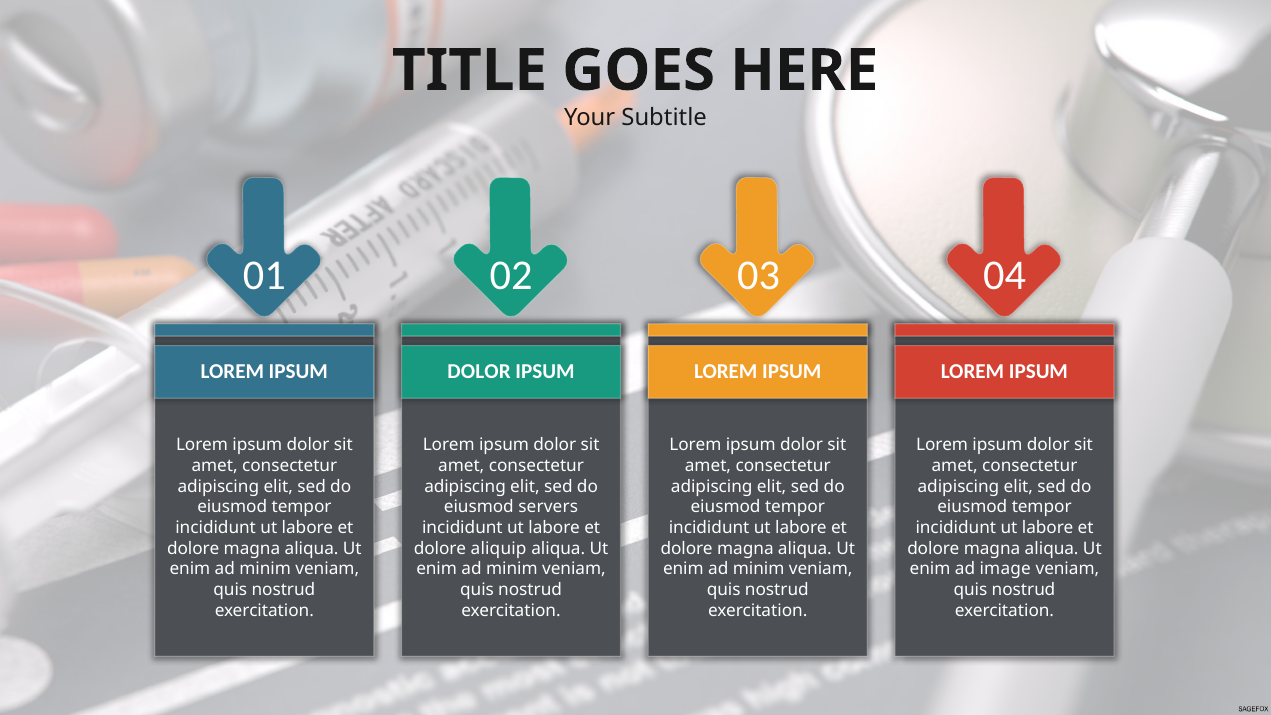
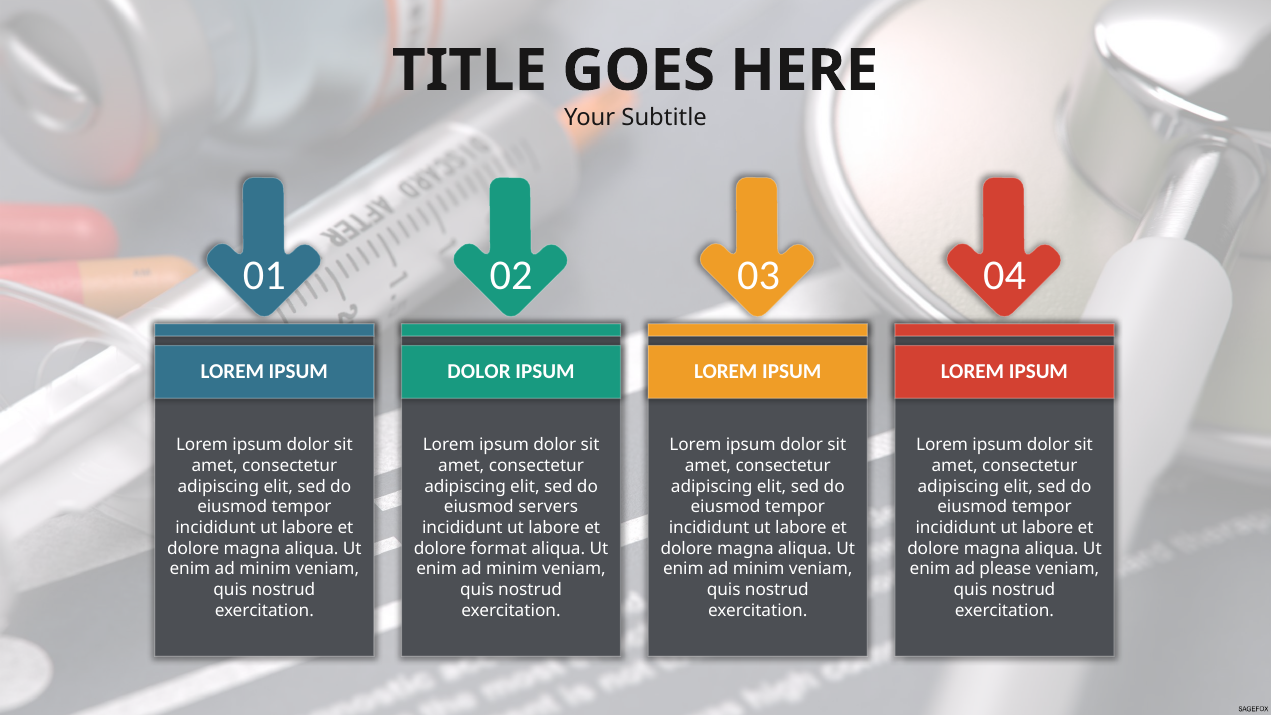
aliquip: aliquip -> format
image: image -> please
